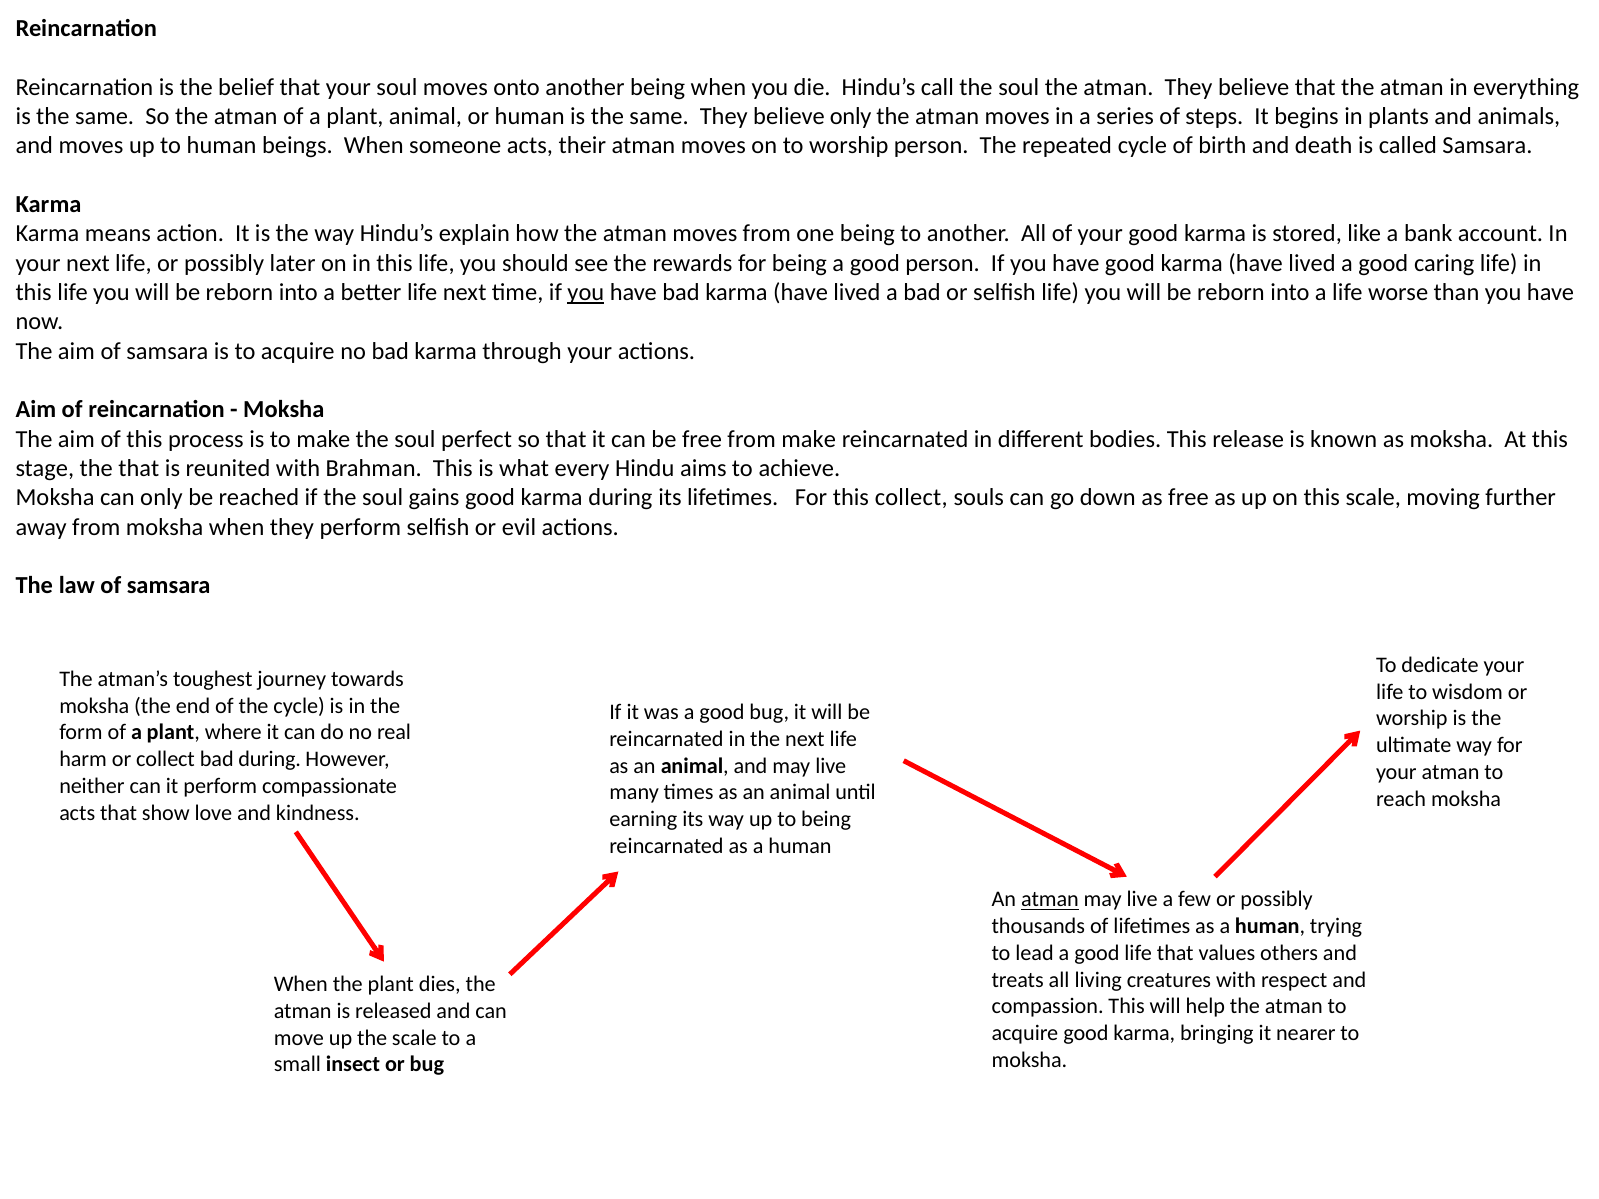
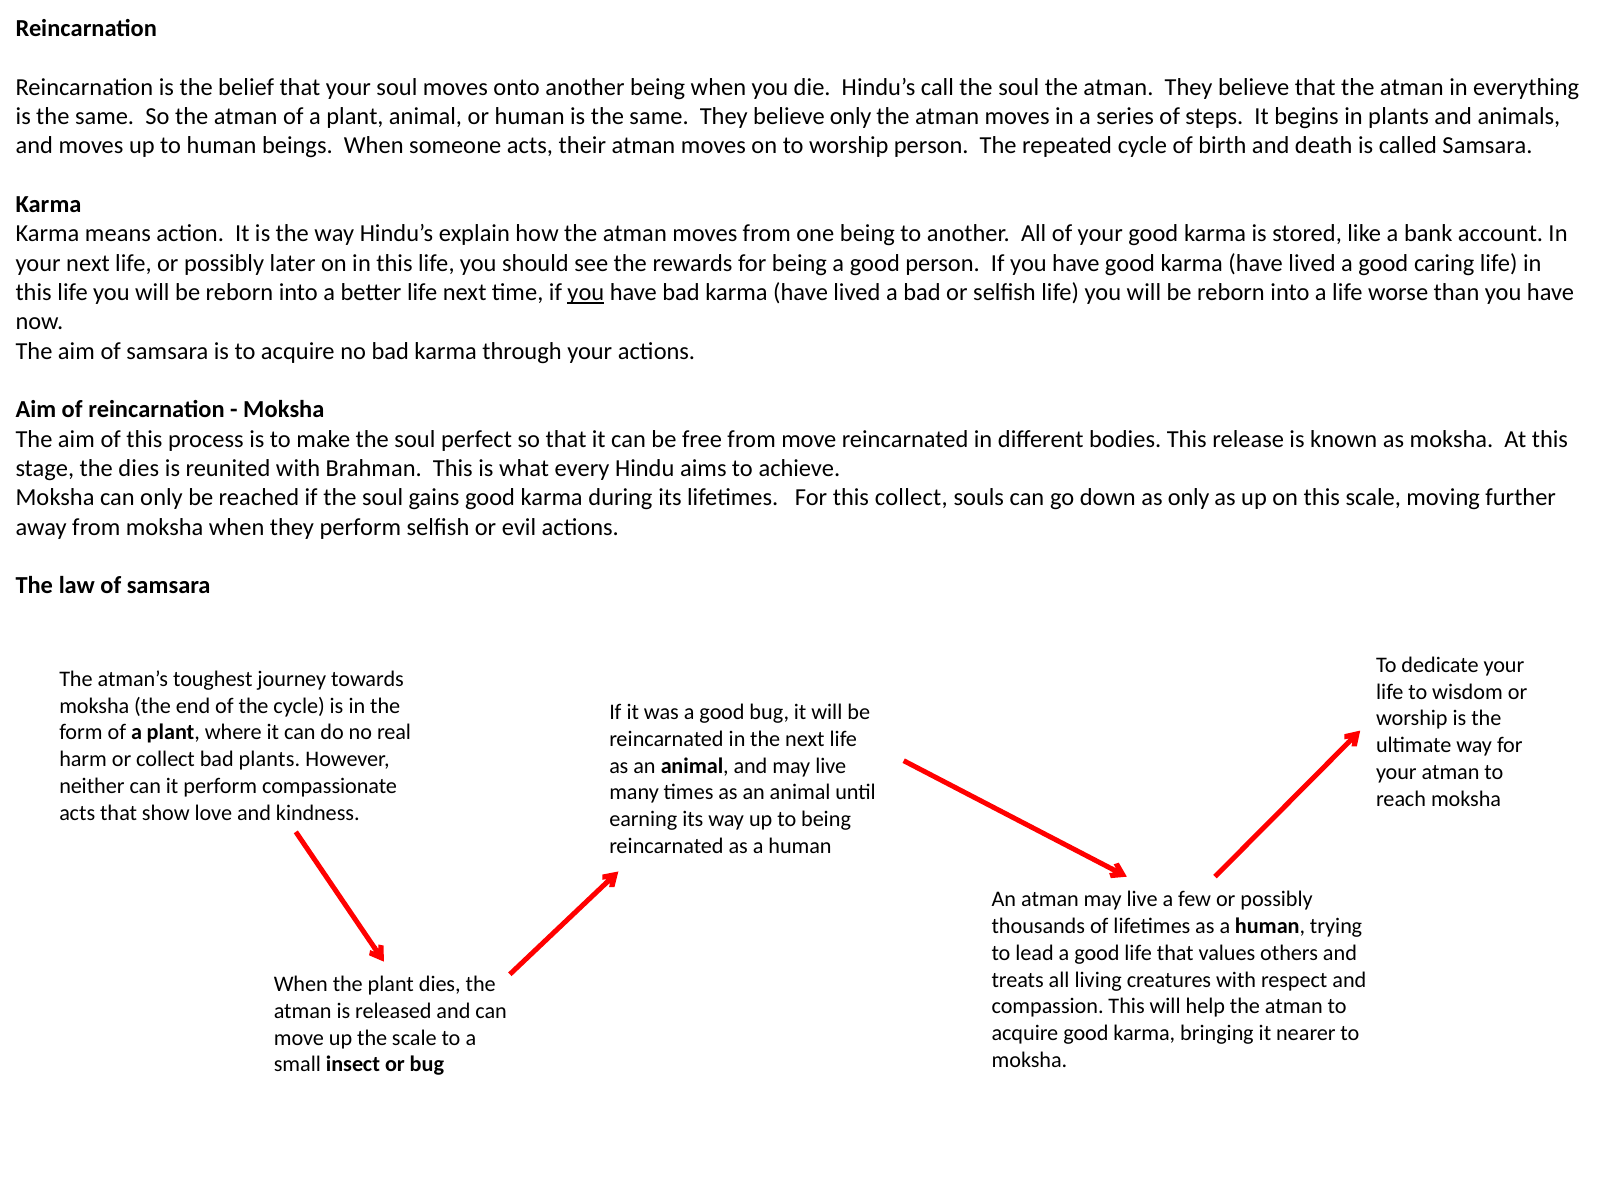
from make: make -> move
the that: that -> dies
as free: free -> only
bad during: during -> plants
atman at (1050, 900) underline: present -> none
